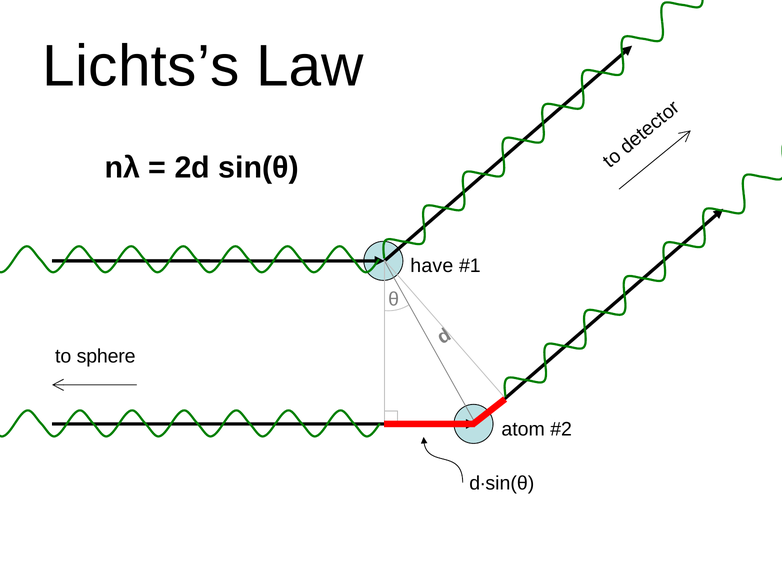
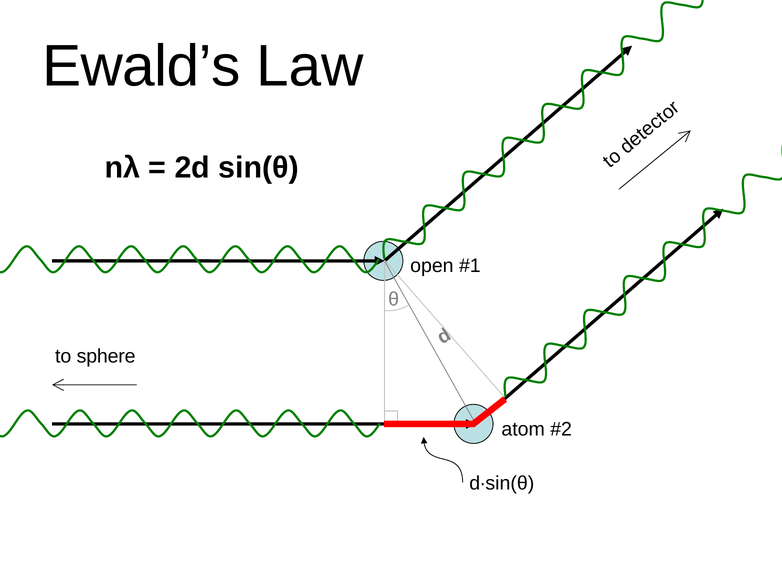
Lichts’s: Lichts’s -> Ewald’s
have: have -> open
